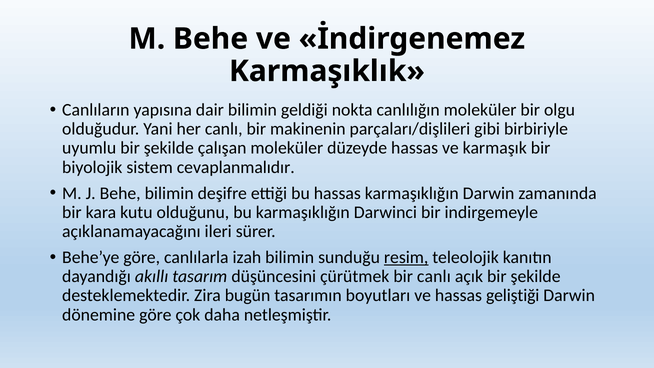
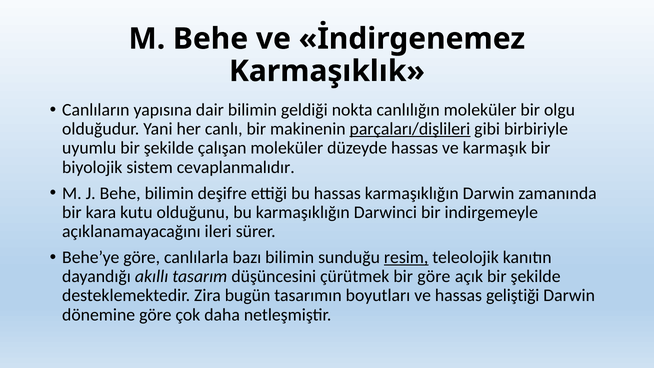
parçaları/dişlileri underline: none -> present
izah: izah -> bazı
bir canlı: canlı -> göre
